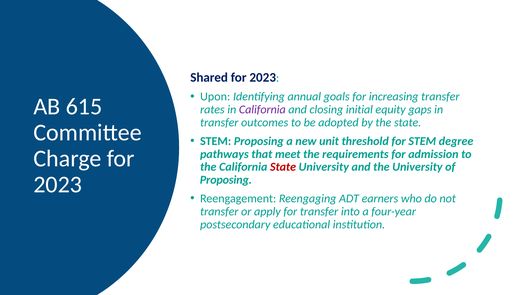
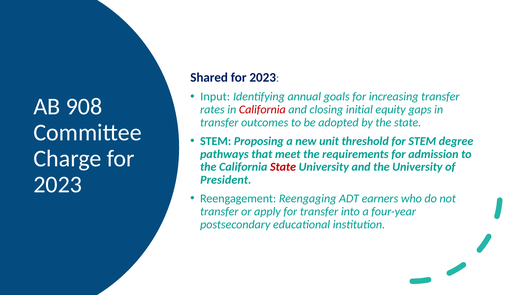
Upon: Upon -> Input
615: 615 -> 908
California at (262, 110) colour: purple -> red
Proposing at (226, 180): Proposing -> President
